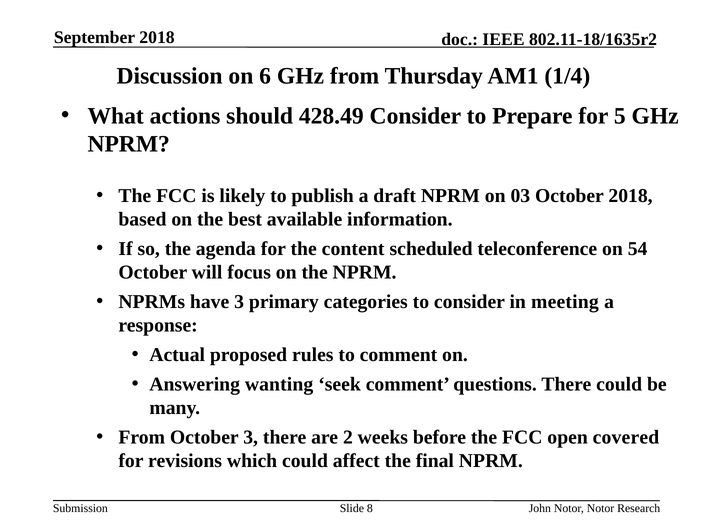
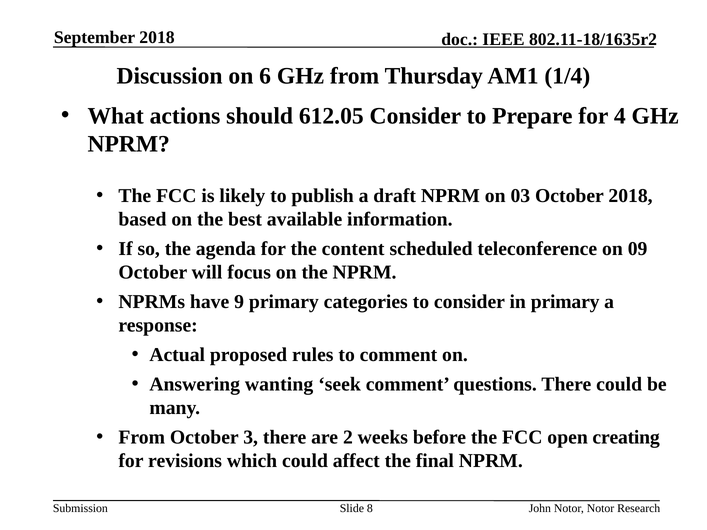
428.49: 428.49 -> 612.05
5: 5 -> 4
54: 54 -> 09
have 3: 3 -> 9
in meeting: meeting -> primary
covered: covered -> creating
